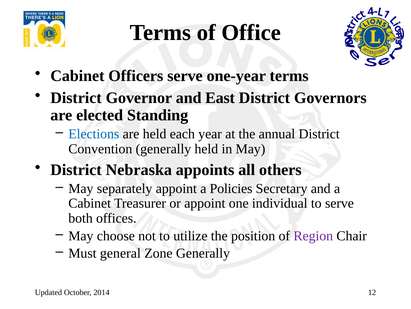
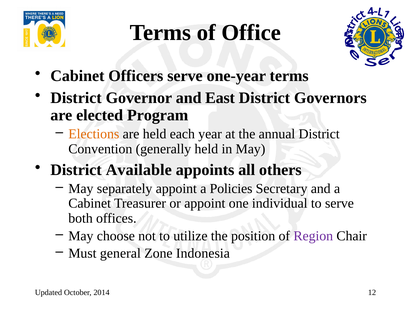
Standing: Standing -> Program
Elections colour: blue -> orange
Nebraska: Nebraska -> Available
Zone Generally: Generally -> Indonesia
